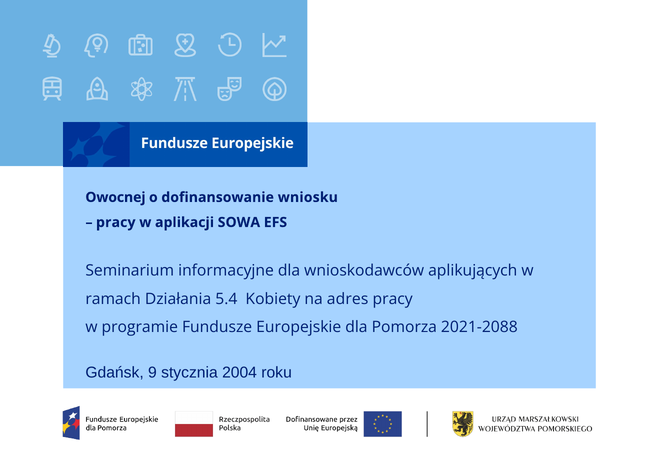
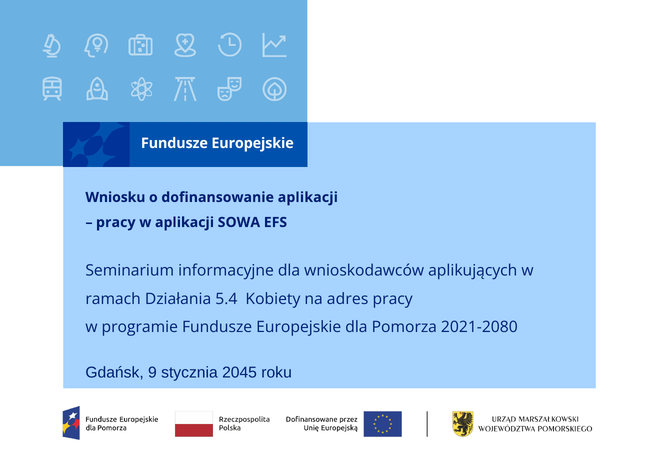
Owocnej: Owocnej -> Wniosku
dofinansowanie wniosku: wniosku -> aplikacji
2021-2088: 2021-2088 -> 2021-2080
2004: 2004 -> 2045
